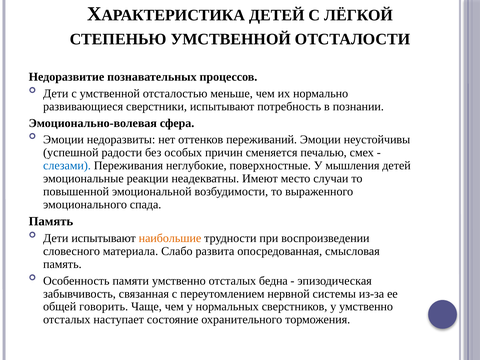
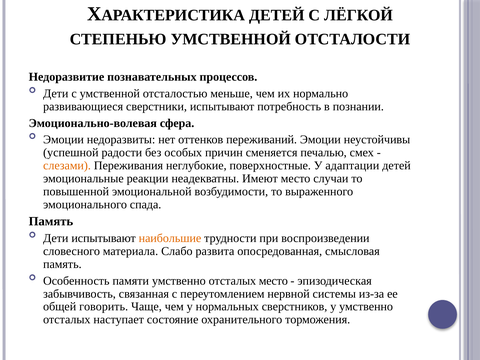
слезами colour: blue -> orange
мышления: мышления -> адаптации
отсталых бедна: бедна -> место
